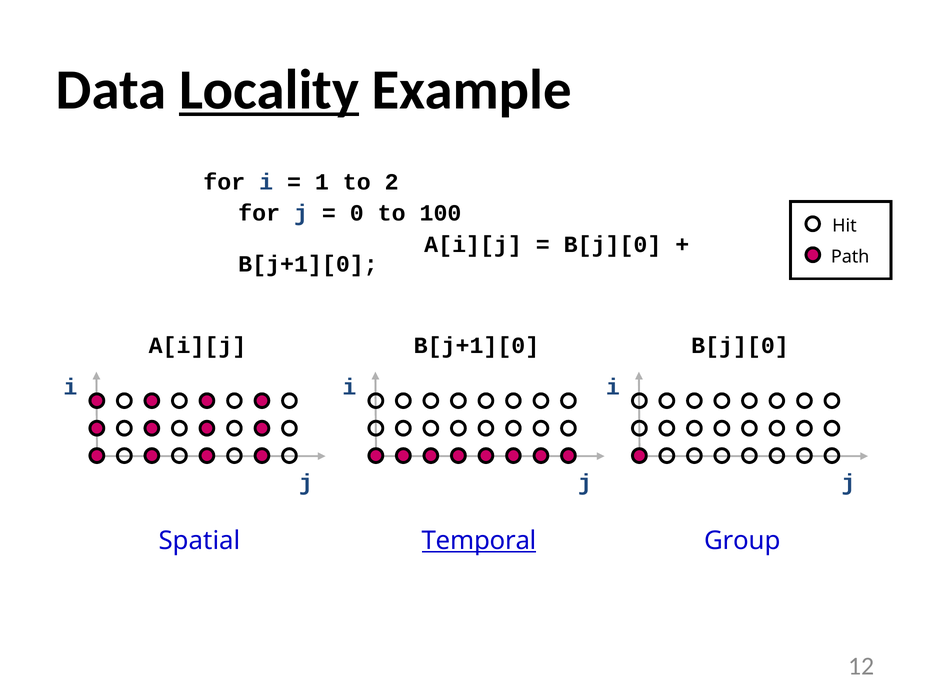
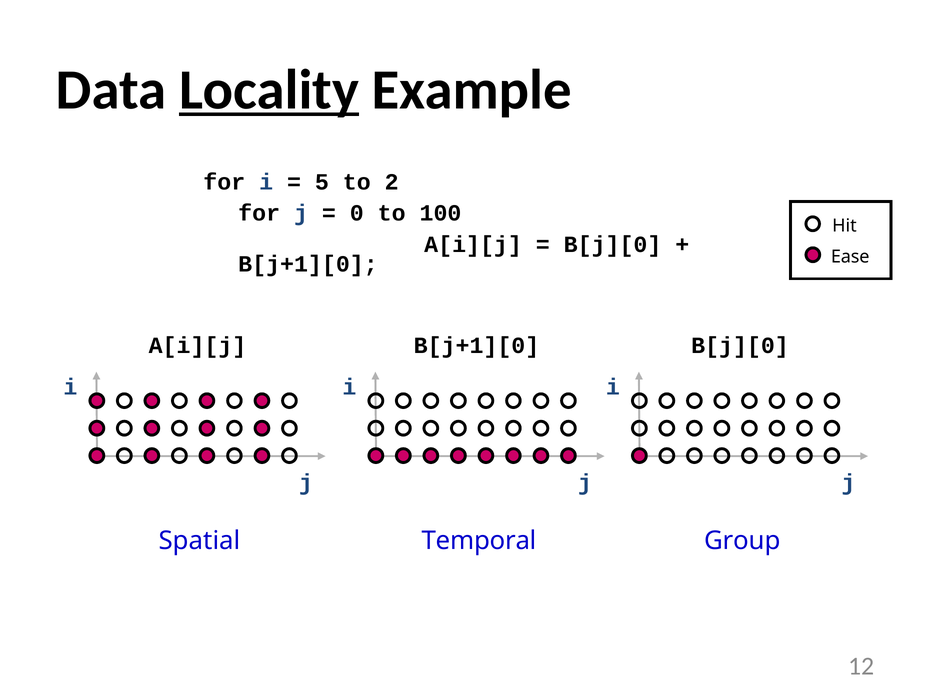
1: 1 -> 5
Path: Path -> Ease
Temporal underline: present -> none
